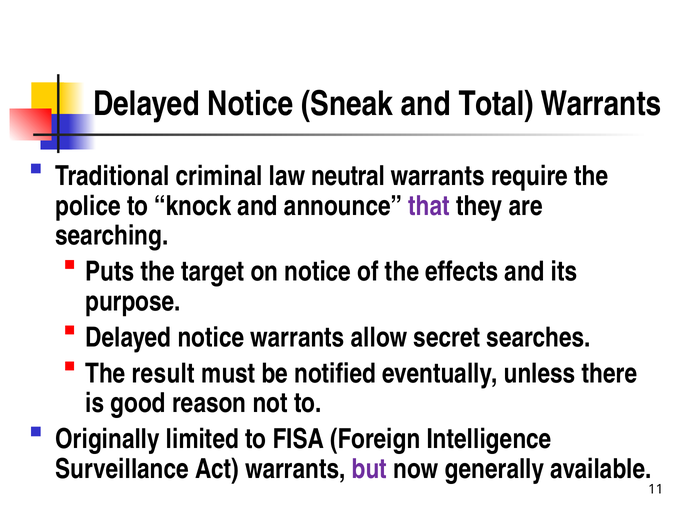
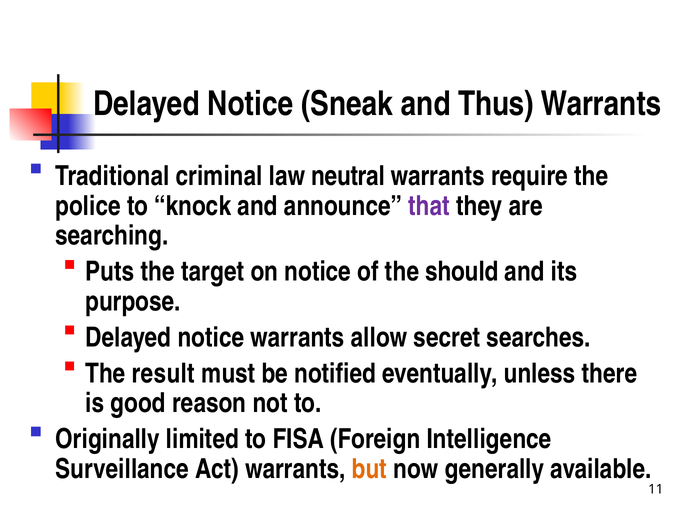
Total: Total -> Thus
effects: effects -> should
but colour: purple -> orange
